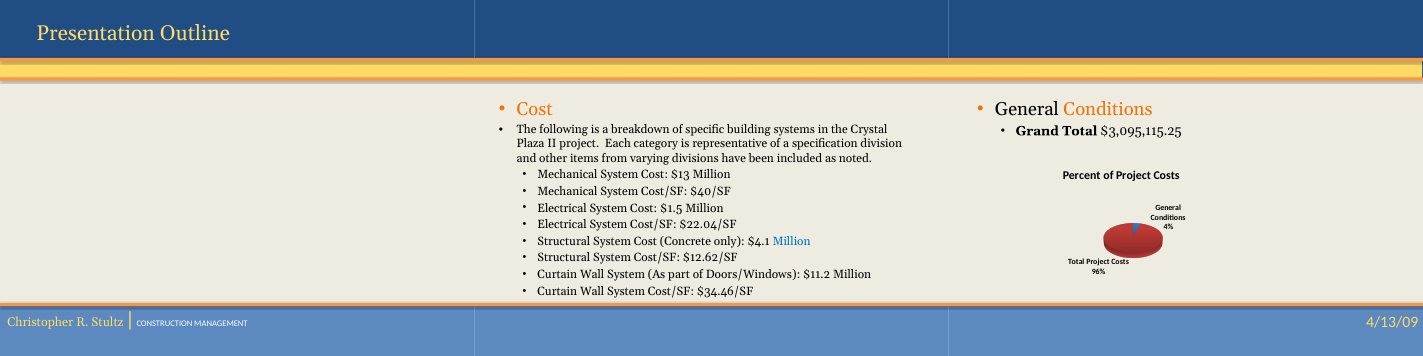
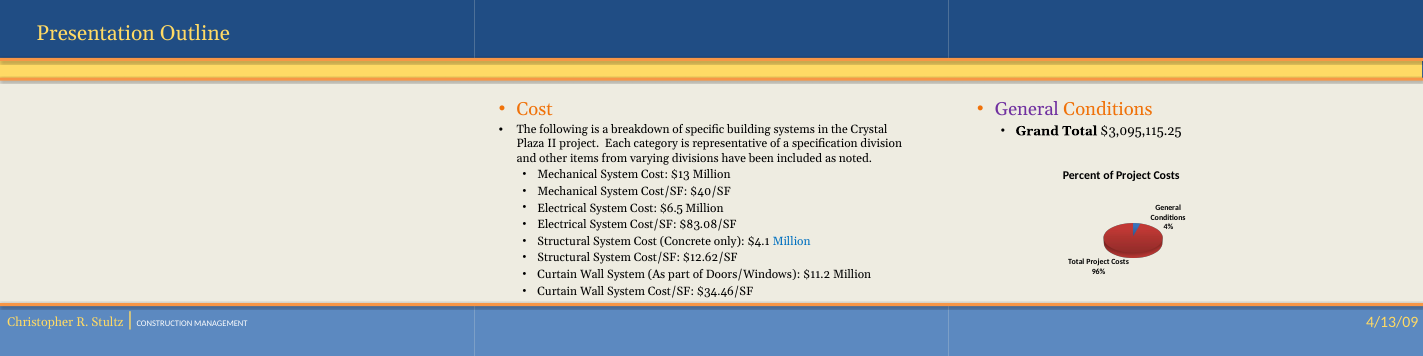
General at (1027, 110) colour: black -> purple
$1.5: $1.5 -> $6.5
$22.04/SF: $22.04/SF -> $83.08/SF
